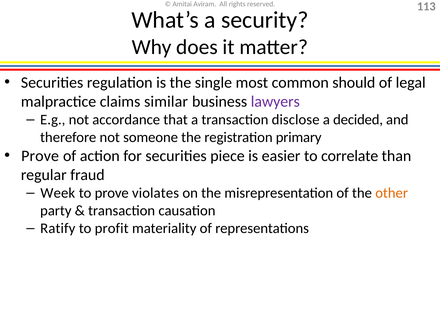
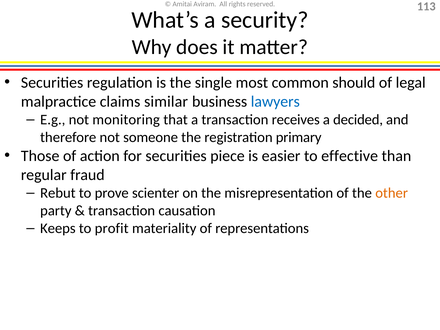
lawyers colour: purple -> blue
accordance: accordance -> monitoring
disclose: disclose -> receives
Prove at (40, 156): Prove -> Those
correlate: correlate -> effective
Week: Week -> Rebut
violates: violates -> scienter
Ratify: Ratify -> Keeps
